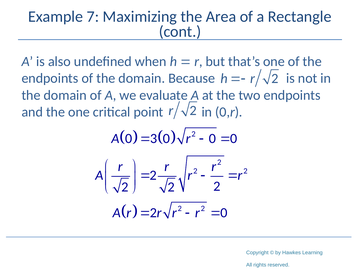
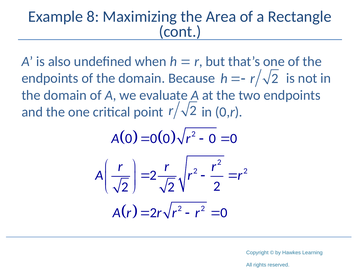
7: 7 -> 8
3 at (154, 138): 3 -> 0
